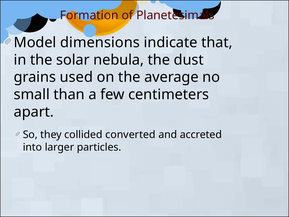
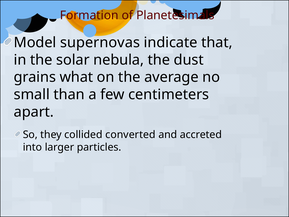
dimensions: dimensions -> supernovas
used: used -> what
